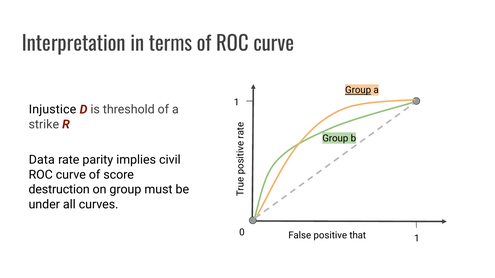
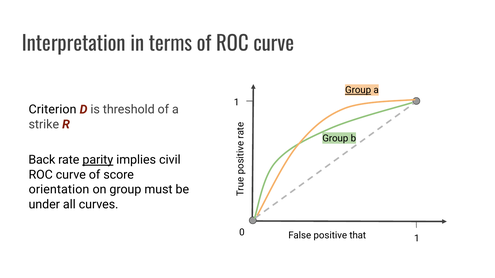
Injustice: Injustice -> Criterion
Data: Data -> Back
parity underline: none -> present
destruction: destruction -> orientation
